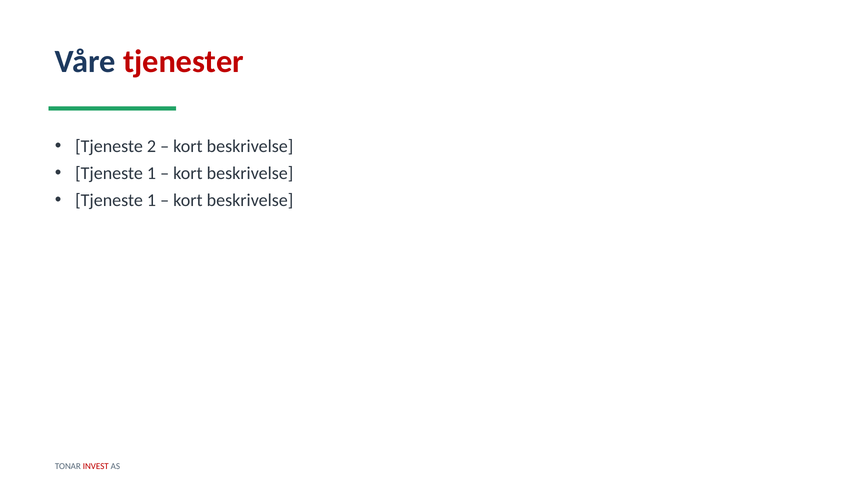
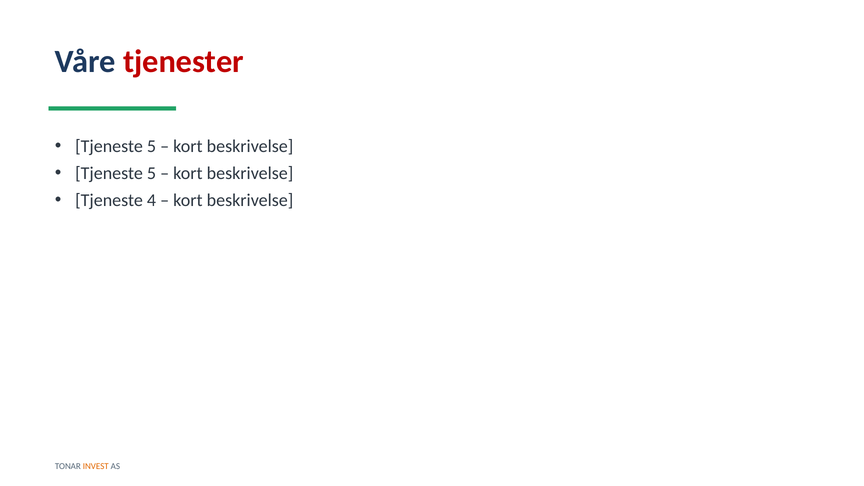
2 at (151, 146): 2 -> 5
1 at (151, 173): 1 -> 5
1 at (151, 200): 1 -> 4
INVEST colour: red -> orange
